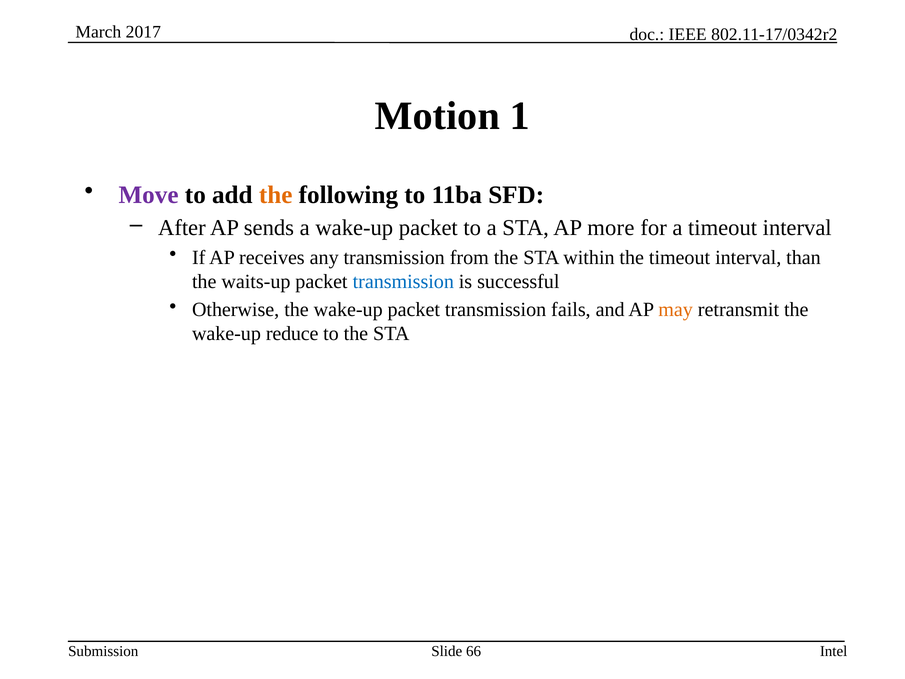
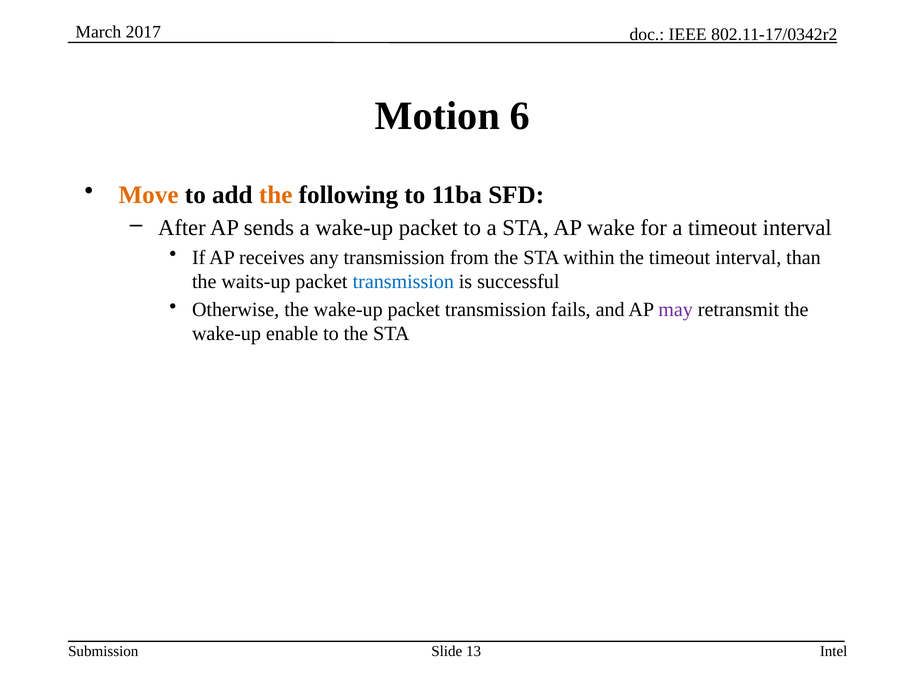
1: 1 -> 6
Move colour: purple -> orange
more: more -> wake
may colour: orange -> purple
reduce: reduce -> enable
66: 66 -> 13
